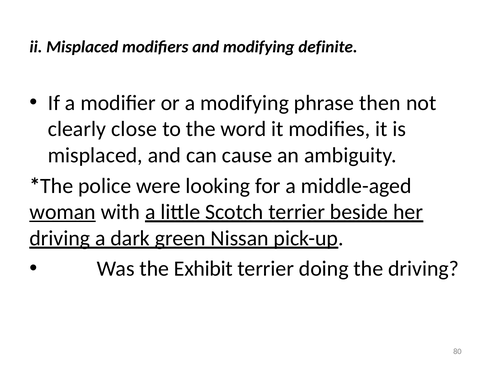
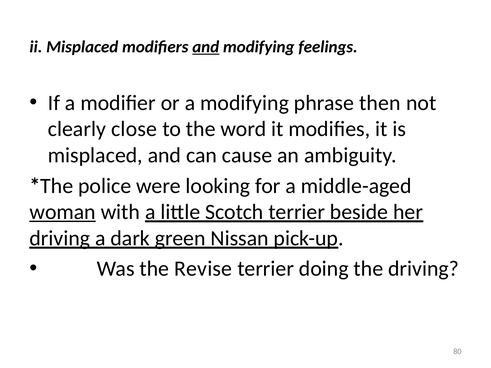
and at (206, 47) underline: none -> present
definite: definite -> feelings
Exhibit: Exhibit -> Revise
